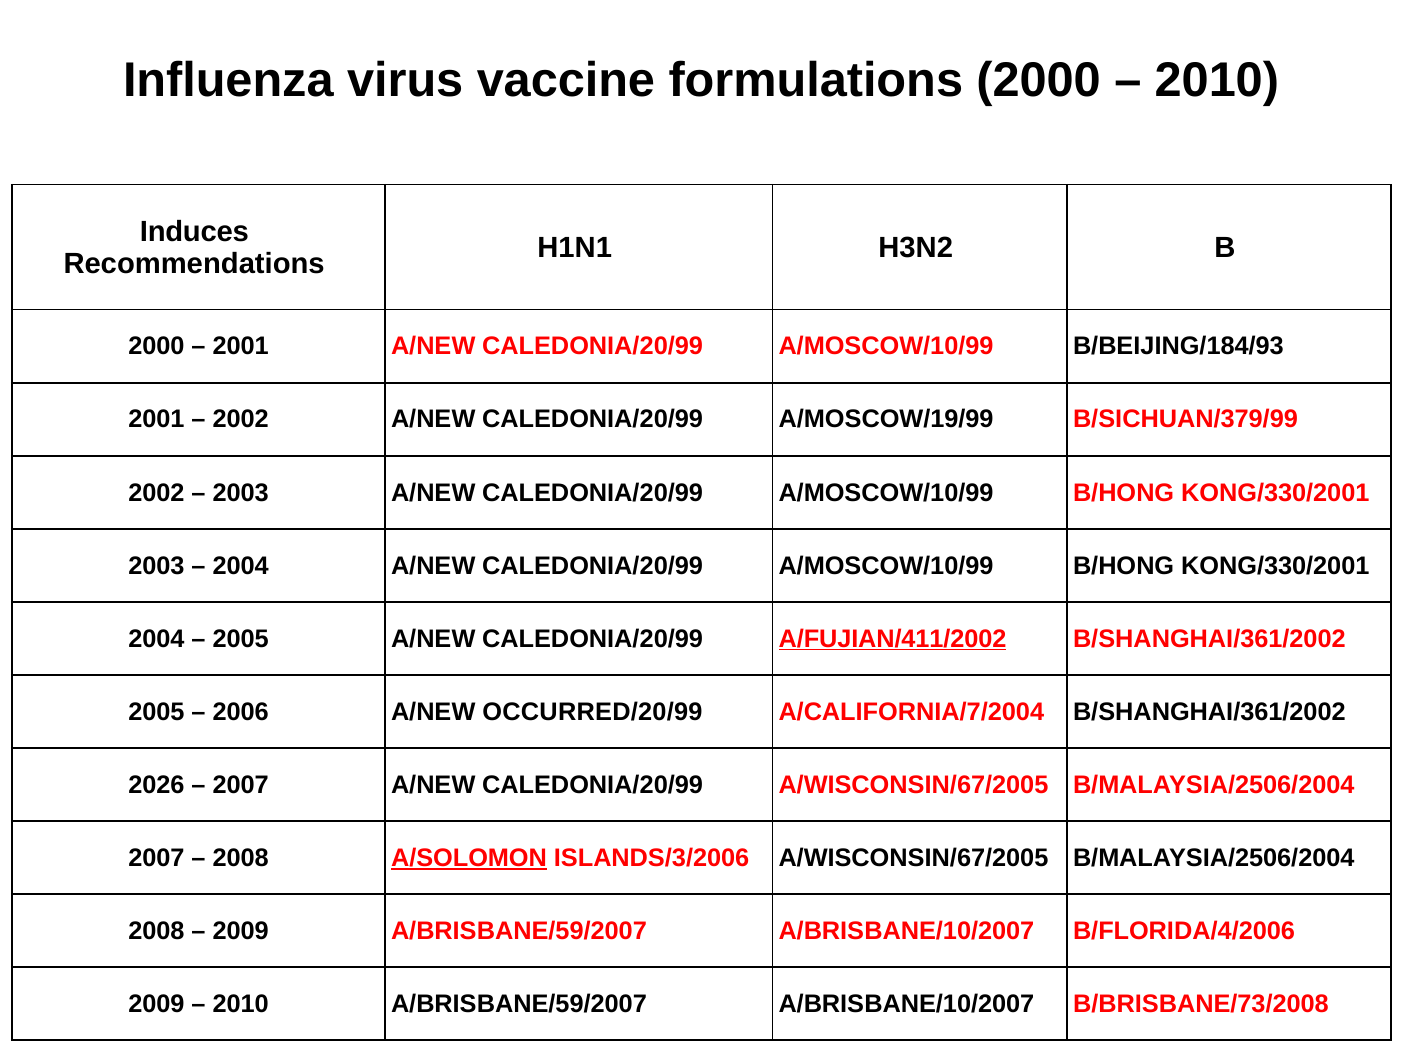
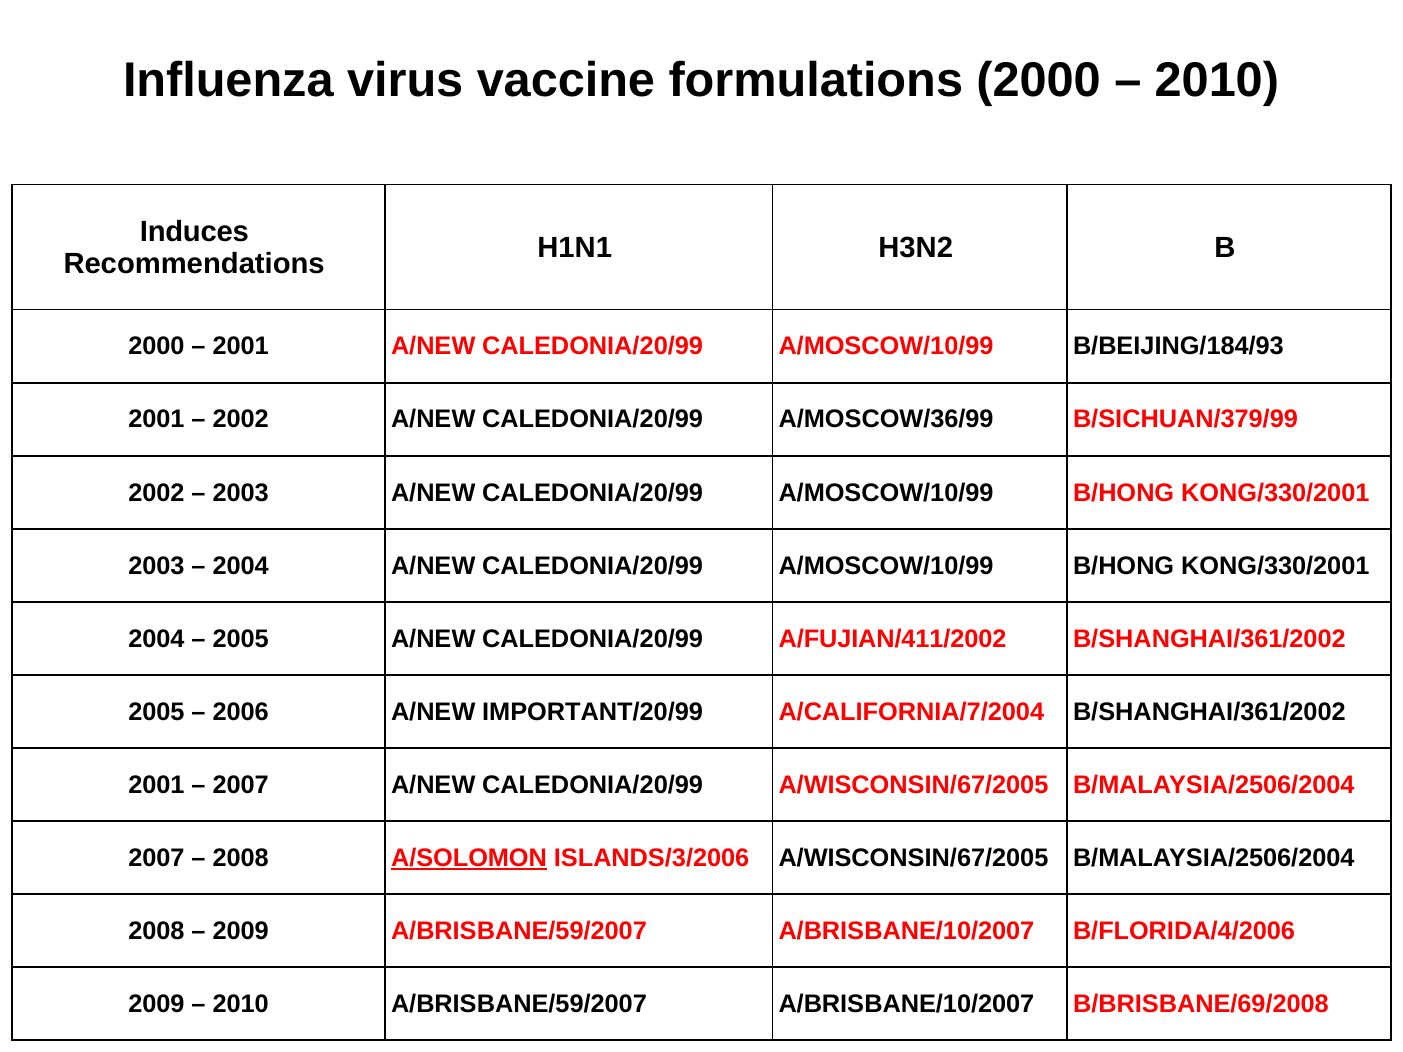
A/MOSCOW/19/99: A/MOSCOW/19/99 -> A/MOSCOW/36/99
A/FUJIAN/411/2002 underline: present -> none
OCCURRED/20/99: OCCURRED/20/99 -> IMPORTANT/20/99
2026 at (156, 785): 2026 -> 2001
B/BRISBANE/73/2008: B/BRISBANE/73/2008 -> B/BRISBANE/69/2008
